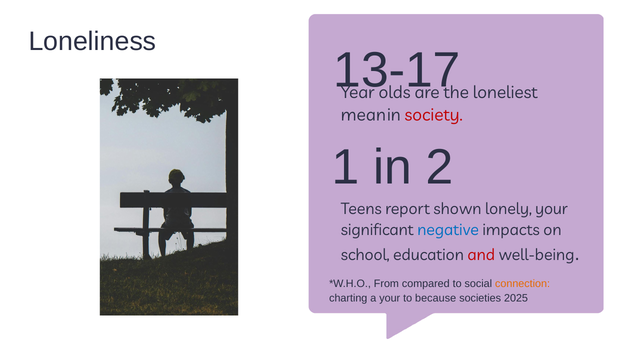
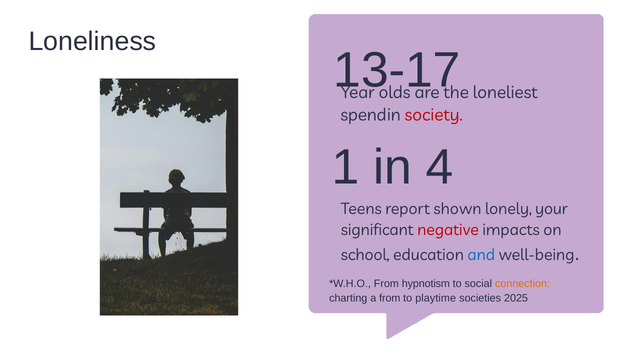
mean: mean -> spend
2: 2 -> 4
negative colour: blue -> red
and colour: red -> blue
compared: compared -> hypnotism
a your: your -> from
because: because -> playtime
